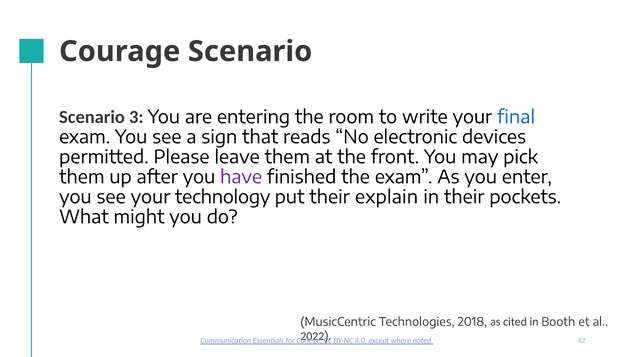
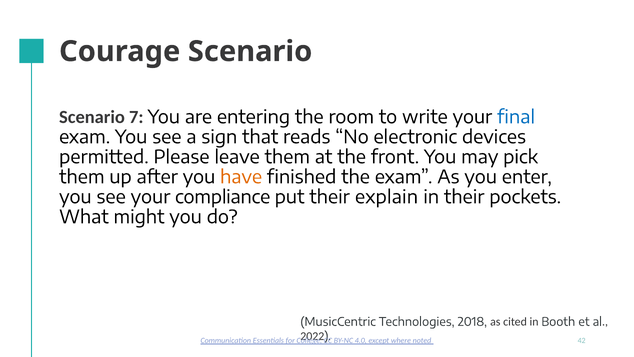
3: 3 -> 7
have colour: purple -> orange
technology: technology -> compliance
